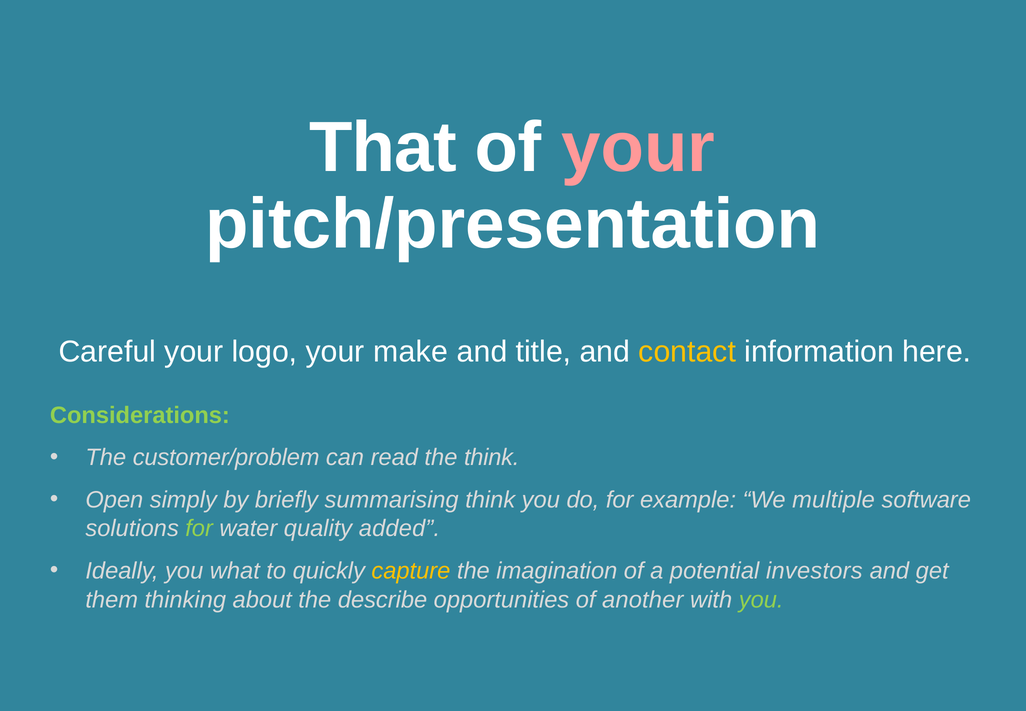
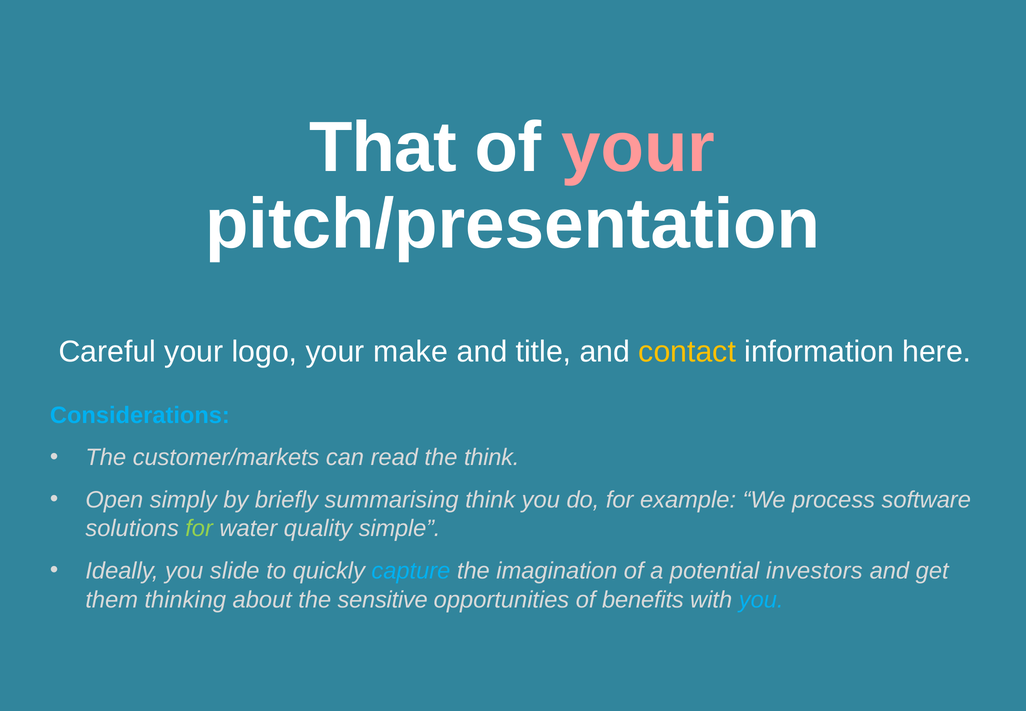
Considerations colour: light green -> light blue
customer/problem: customer/problem -> customer/markets
multiple: multiple -> process
added: added -> simple
what: what -> slide
capture colour: yellow -> light blue
describe: describe -> sensitive
another: another -> benefits
you at (761, 599) colour: light green -> light blue
